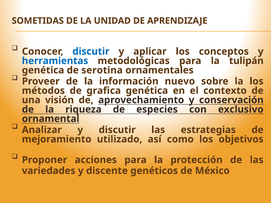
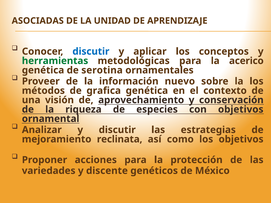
SOMETIDAS: SOMETIDAS -> ASOCIADAS
herramientas colour: blue -> green
tulipán: tulipán -> acerico
con exclusivo: exclusivo -> objetivos
utilizado: utilizado -> reclinata
